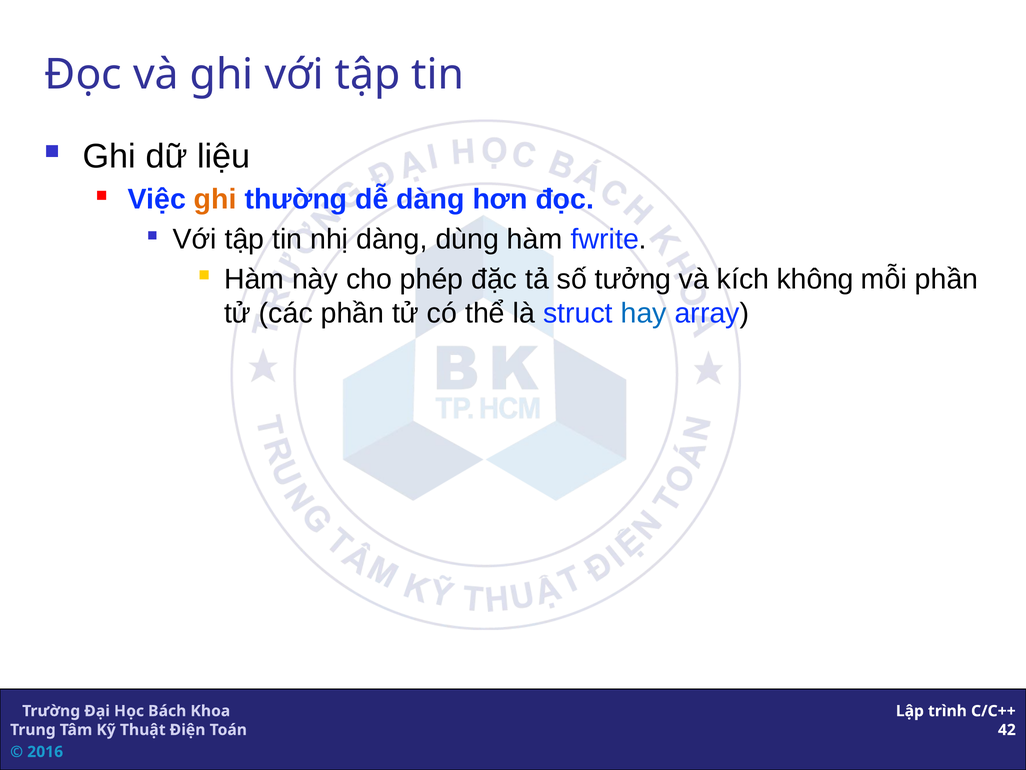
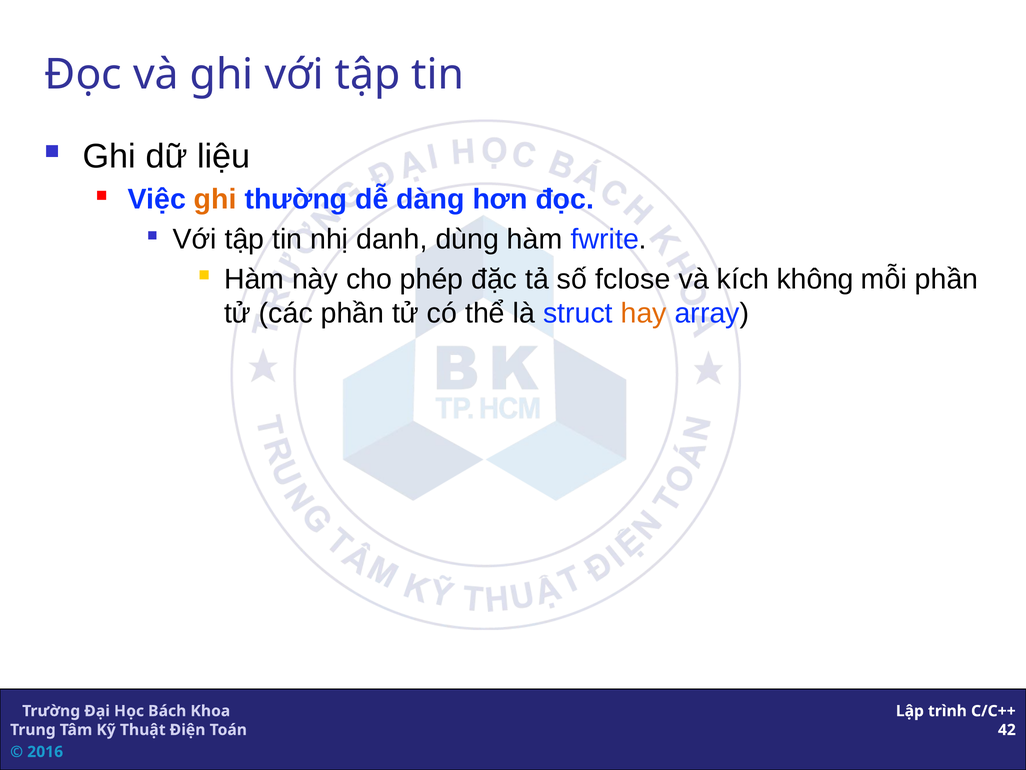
nhị dàng: dàng -> danh
tưởng: tưởng -> fclose
hay colour: blue -> orange
